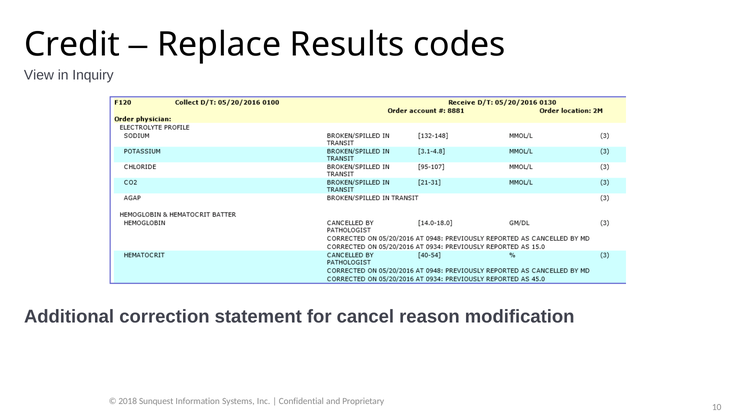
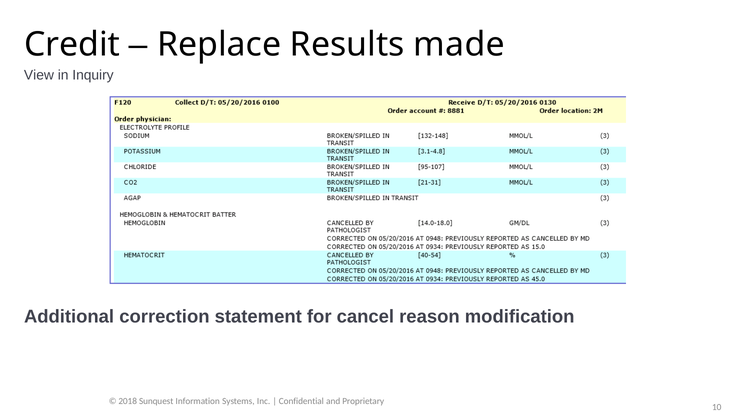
codes: codes -> made
